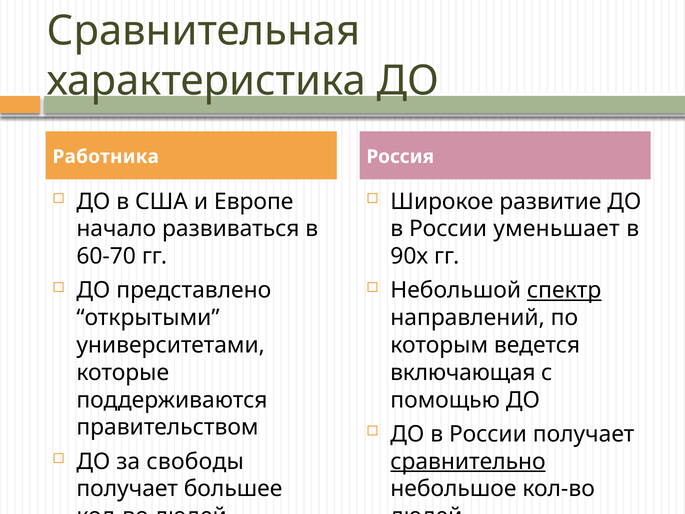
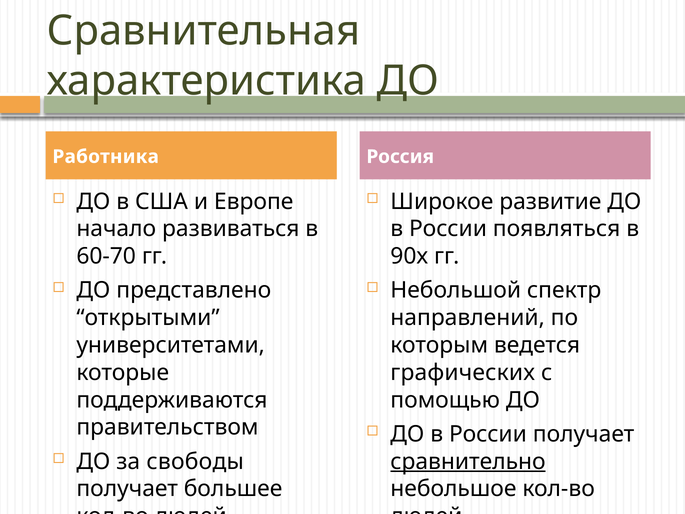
уменьшает: уменьшает -> появляться
спектр underline: present -> none
включающая: включающая -> графических
